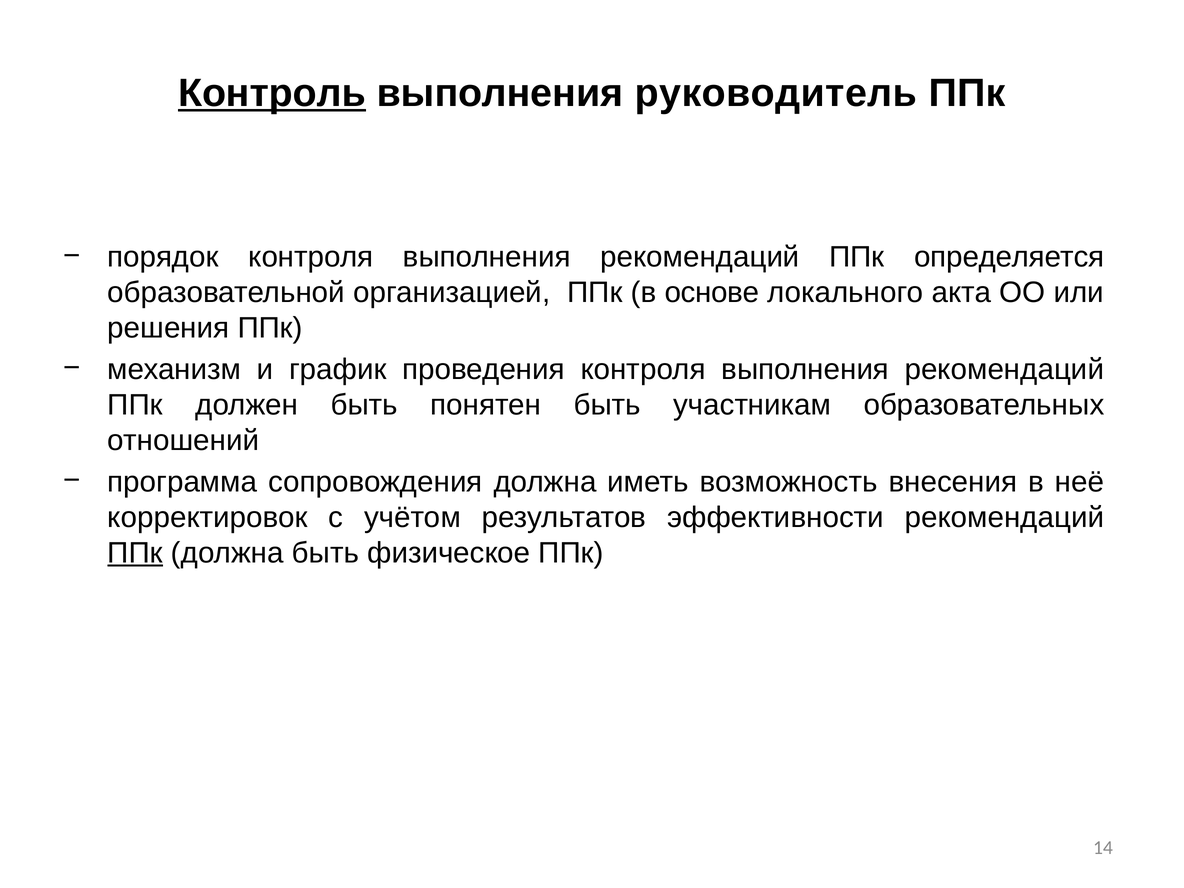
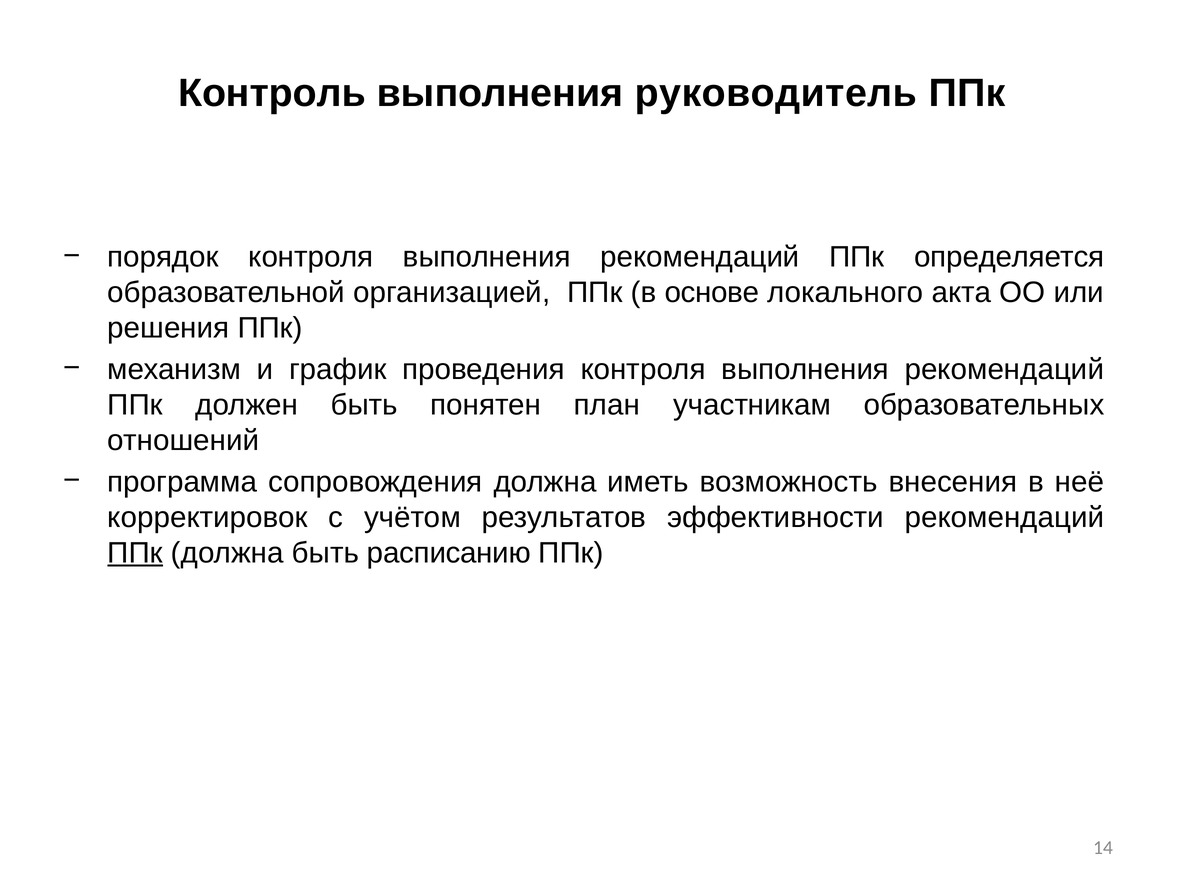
Контроль underline: present -> none
понятен быть: быть -> план
физическое: физическое -> расписанию
